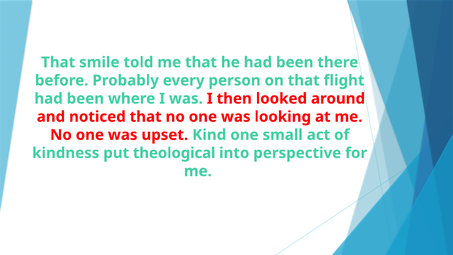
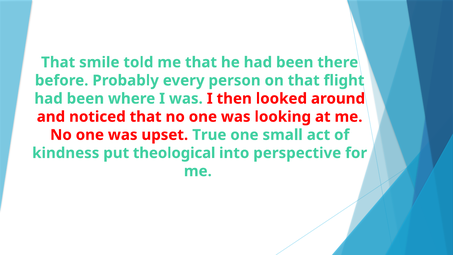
Kind: Kind -> True
